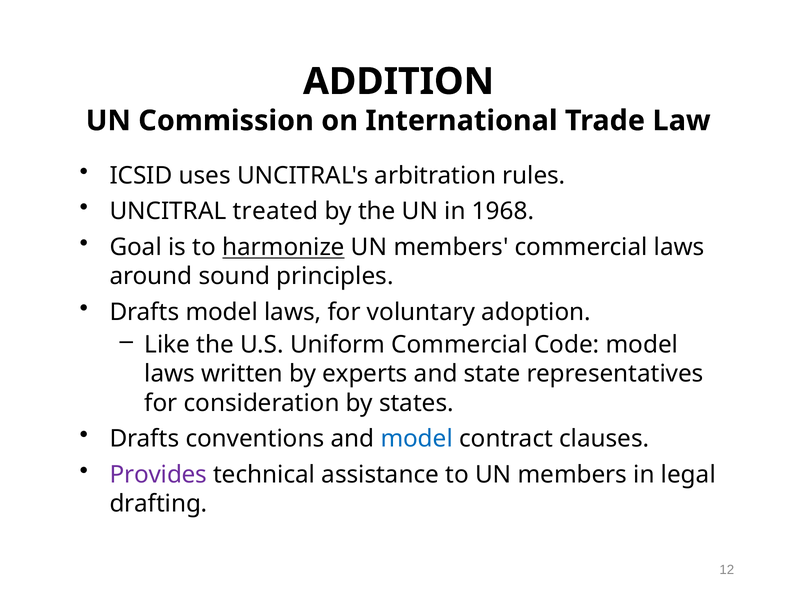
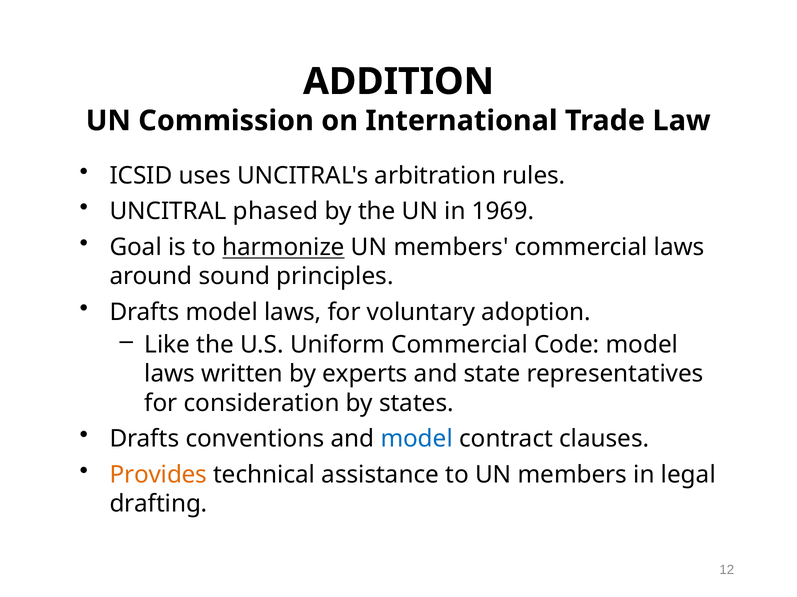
treated: treated -> phased
1968: 1968 -> 1969
Provides colour: purple -> orange
